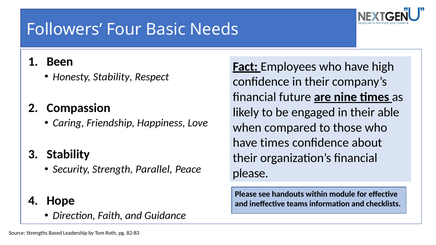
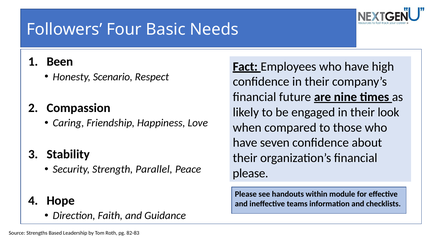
Honesty Stability: Stability -> Scenario
able: able -> look
have times: times -> seven
